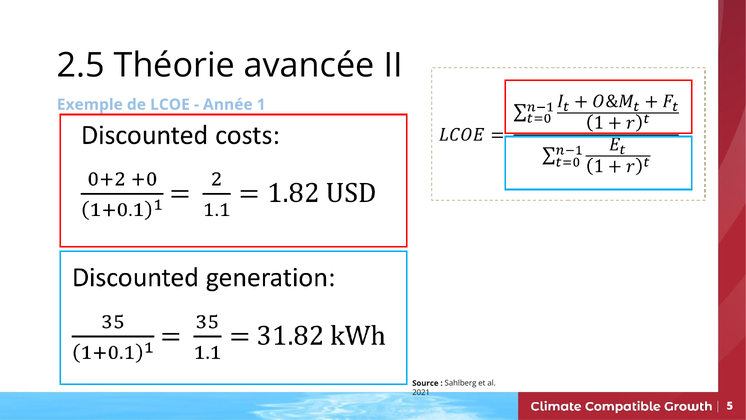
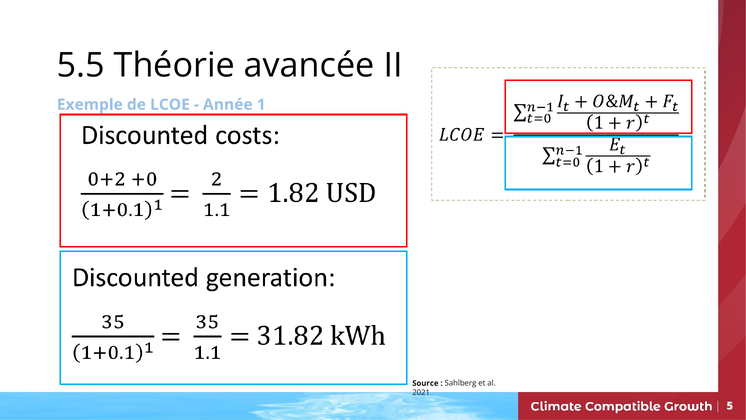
2.5: 2.5 -> 5.5
